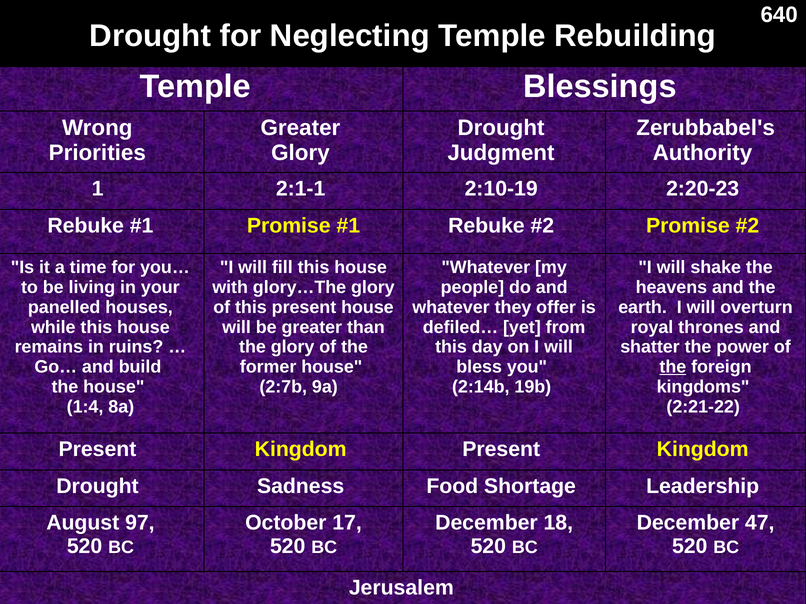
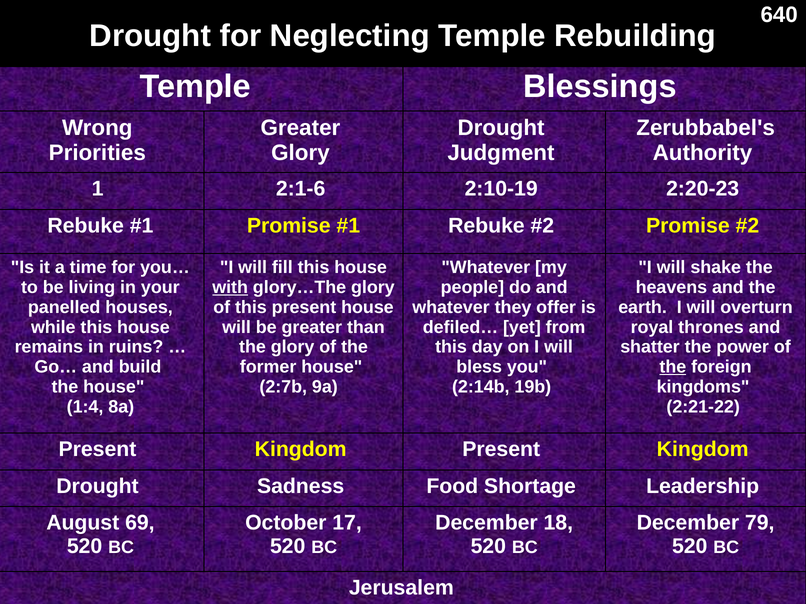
2:1-1: 2:1-1 -> 2:1-6
with underline: none -> present
97: 97 -> 69
47: 47 -> 79
